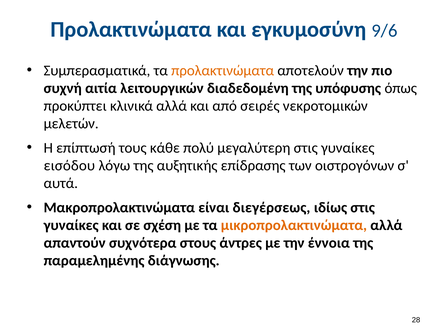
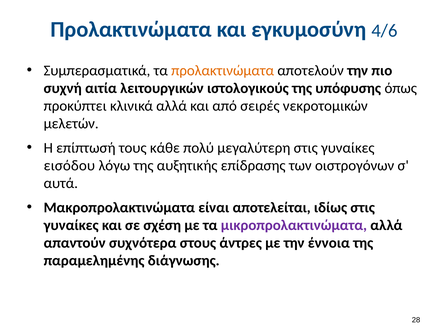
9/6: 9/6 -> 4/6
διαδεδομένη: διαδεδομένη -> ιστολογικούς
διεγέρσεως: διεγέρσεως -> αποτελείται
μικροπρολακτινώματα colour: orange -> purple
